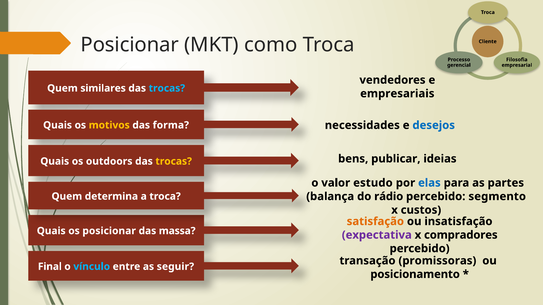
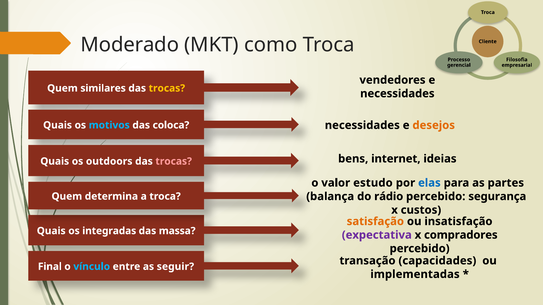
Posicionar at (130, 45): Posicionar -> Moderado
trocas at (167, 88) colour: light blue -> yellow
empresariais at (397, 94): empresariais -> necessidades
desejos colour: blue -> orange
motivos colour: yellow -> light blue
forma: forma -> coloca
publicar: publicar -> internet
trocas at (174, 162) colour: yellow -> pink
segmento: segmento -> segurança
os posicionar: posicionar -> integradas
promissoras: promissoras -> capacidades
posicionamento: posicionamento -> implementadas
